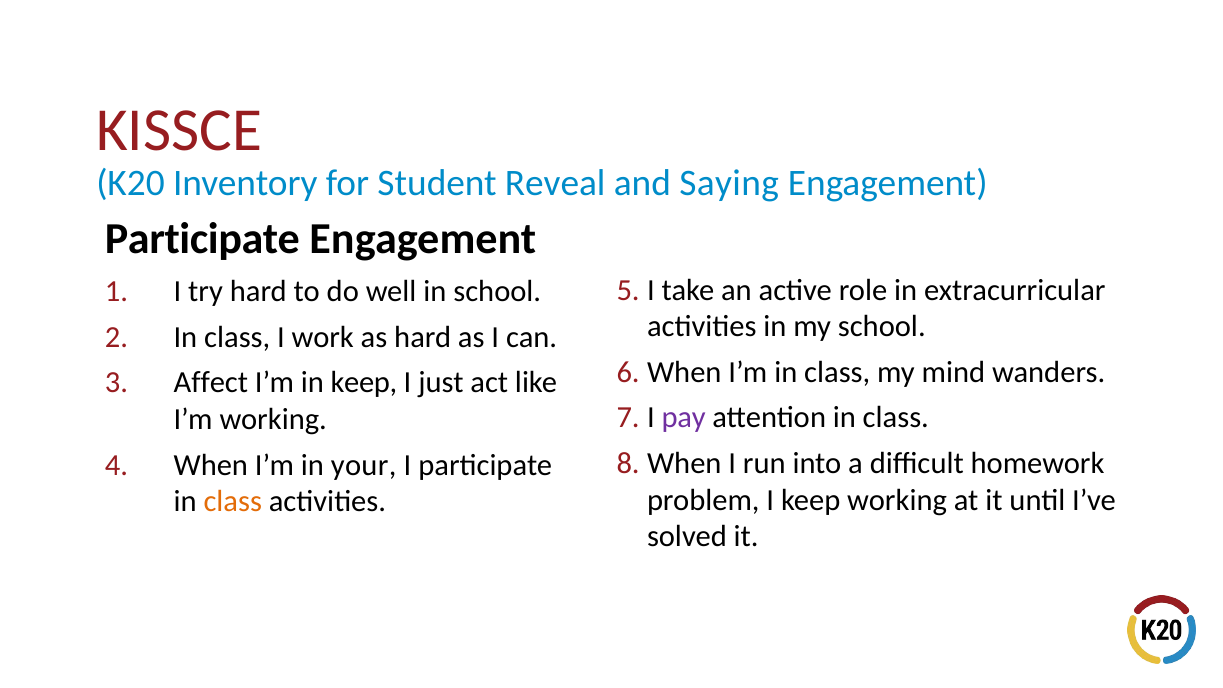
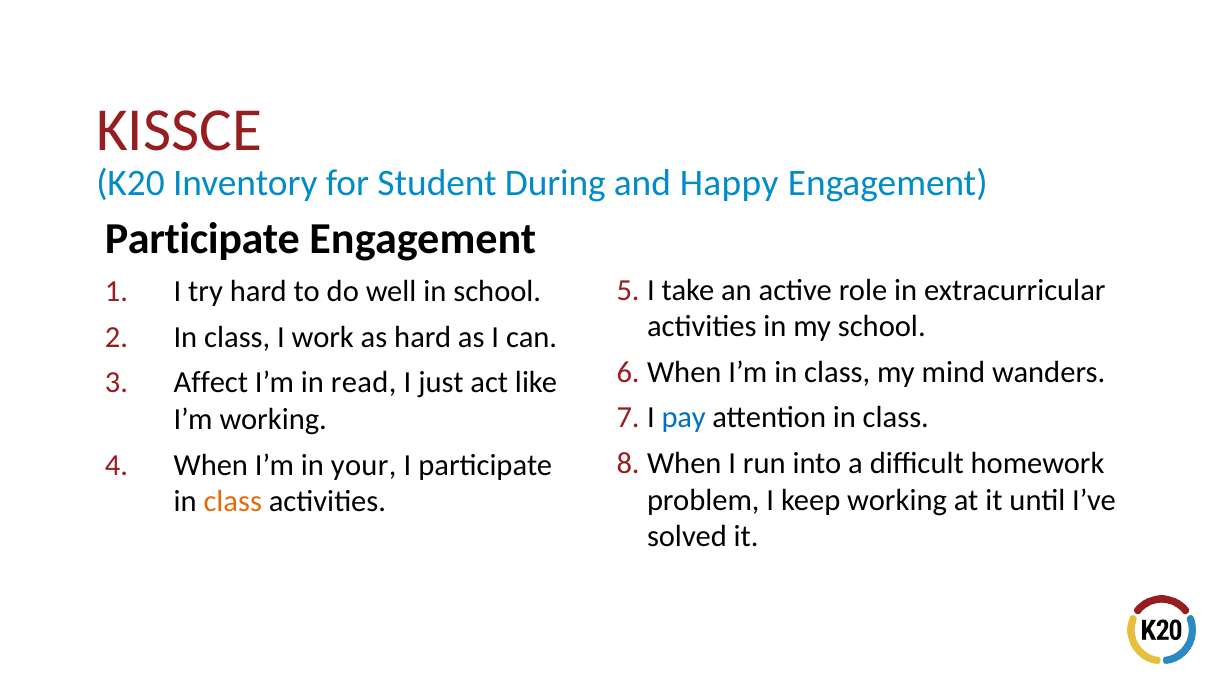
Reveal: Reveal -> During
Saying: Saying -> Happy
in keep: keep -> read
pay colour: purple -> blue
